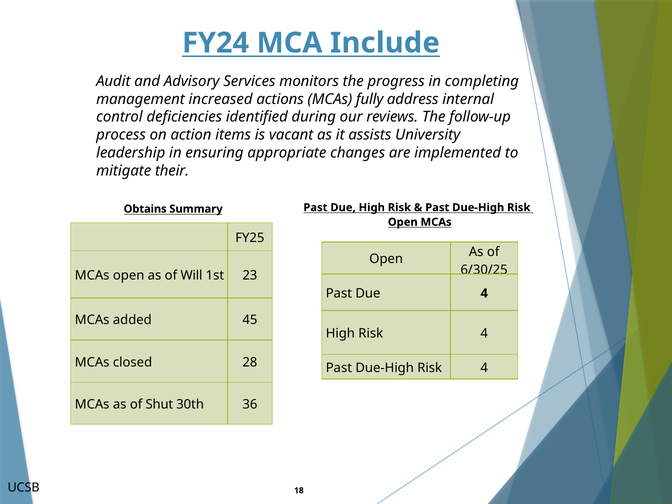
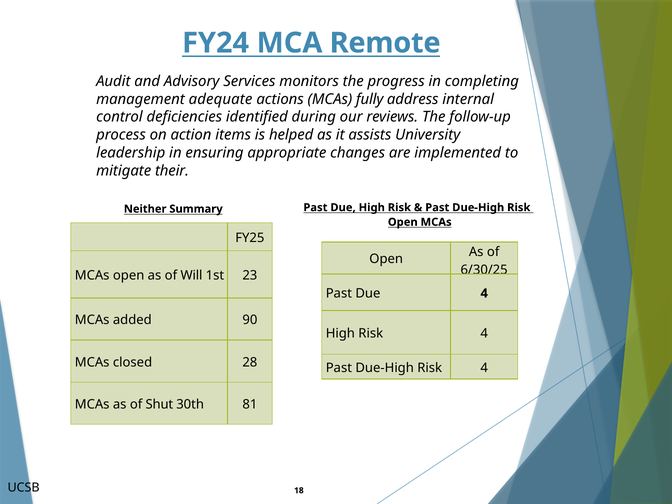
Include: Include -> Remote
increased: increased -> adequate
vacant: vacant -> helped
Obtains: Obtains -> Neither
45: 45 -> 90
36: 36 -> 81
